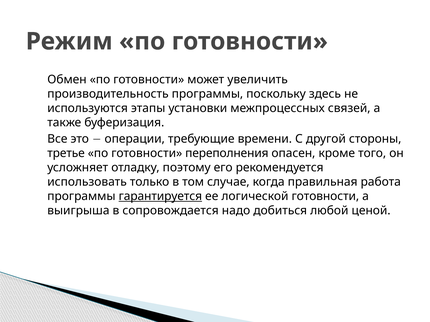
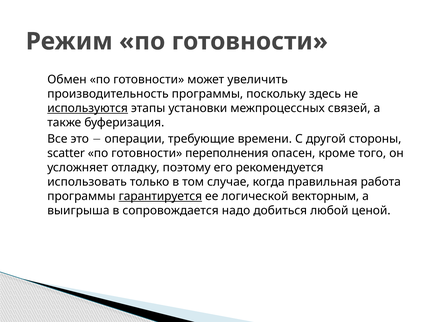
используются underline: none -> present
третье: третье -> scatter
логической готовности: готовности -> векторным
